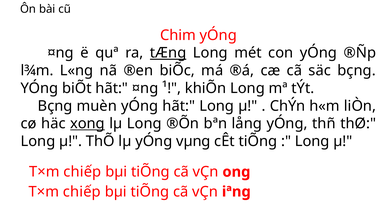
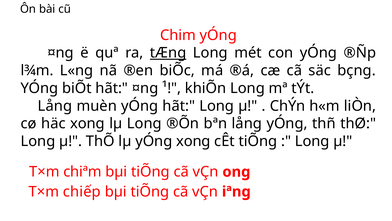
Bçng at (55, 106): Bçng -> Lång
xong at (88, 123) underline: present -> none
yÓng vµng: vµng -> xong
chiếp at (82, 171): chiếp -> chiªm
